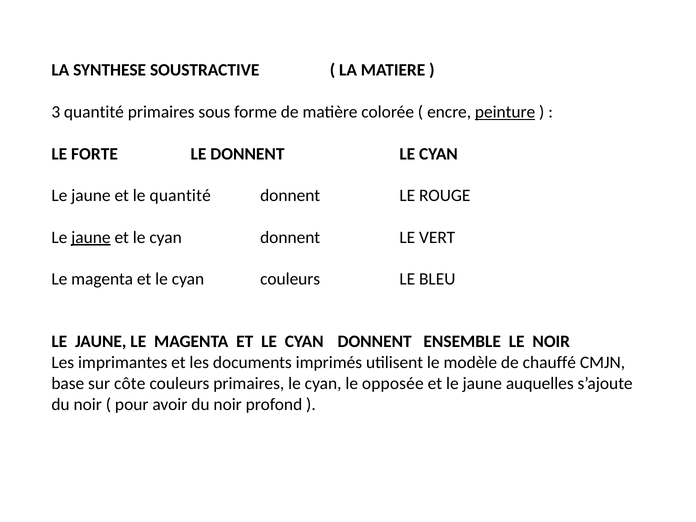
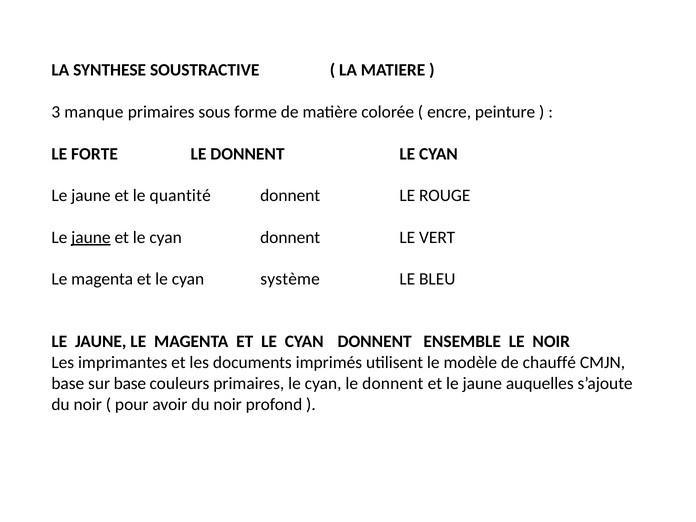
3 quantité: quantité -> manque
peinture underline: present -> none
cyan couleurs: couleurs -> système
sur côte: côte -> base
cyan le opposée: opposée -> donnent
